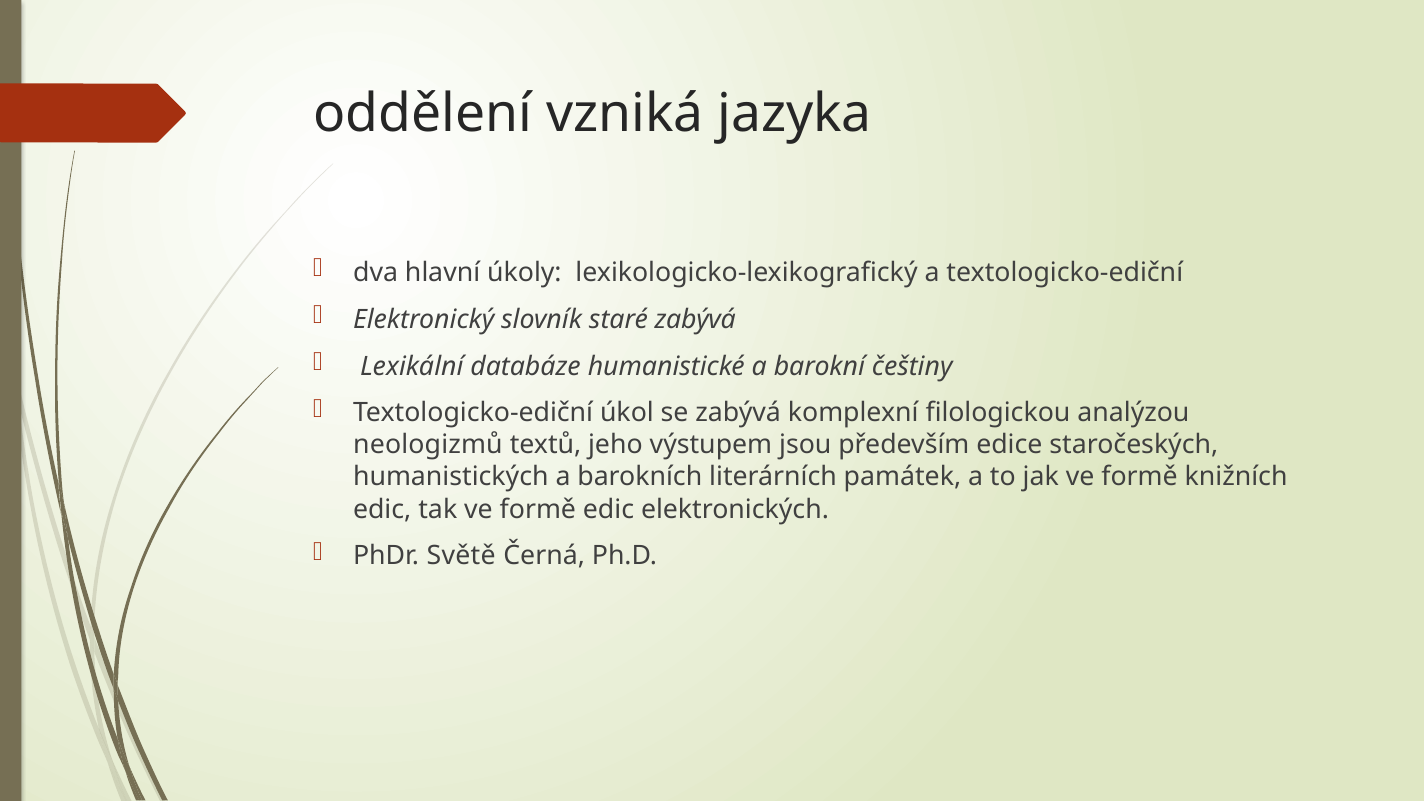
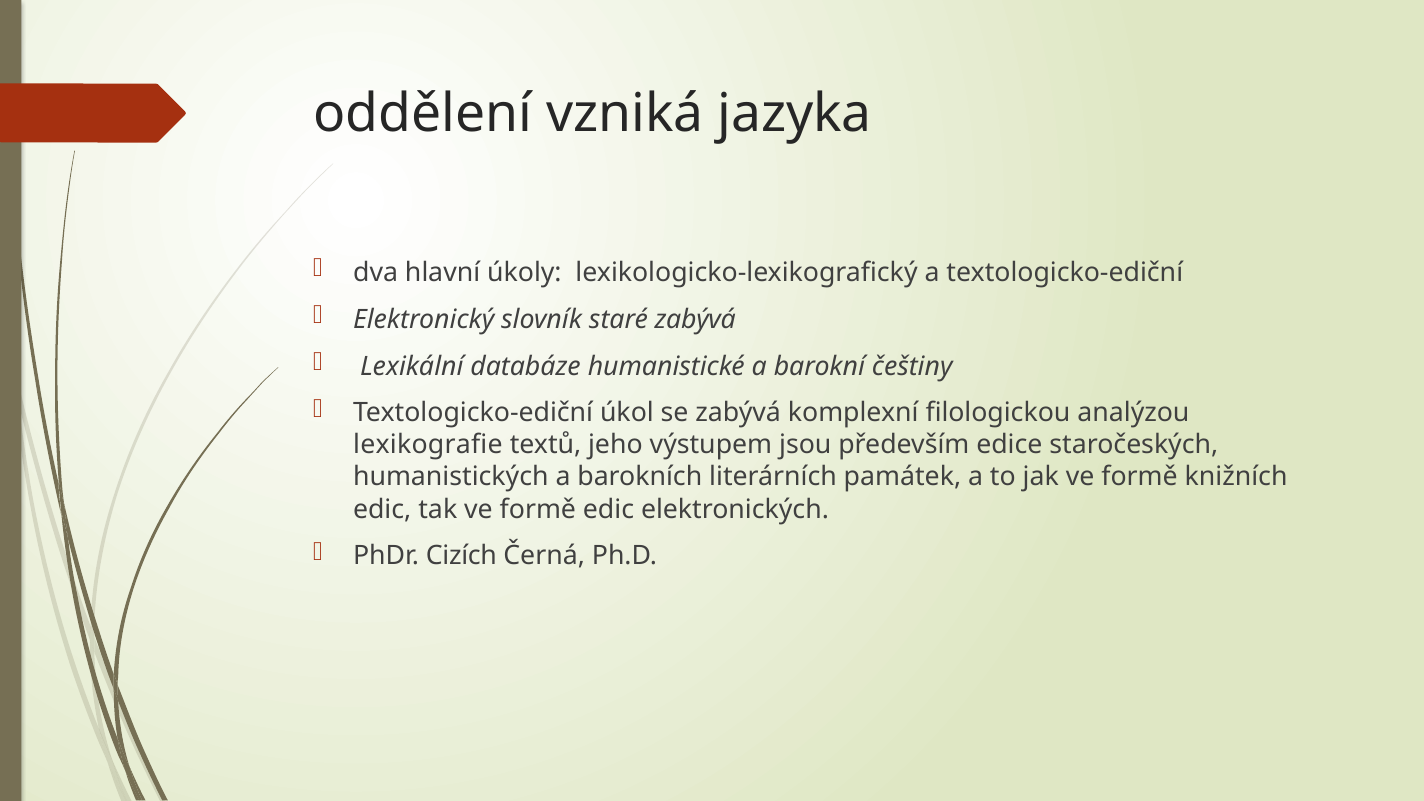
neologizmů: neologizmů -> lexikografie
Světě: Světě -> Cizích
